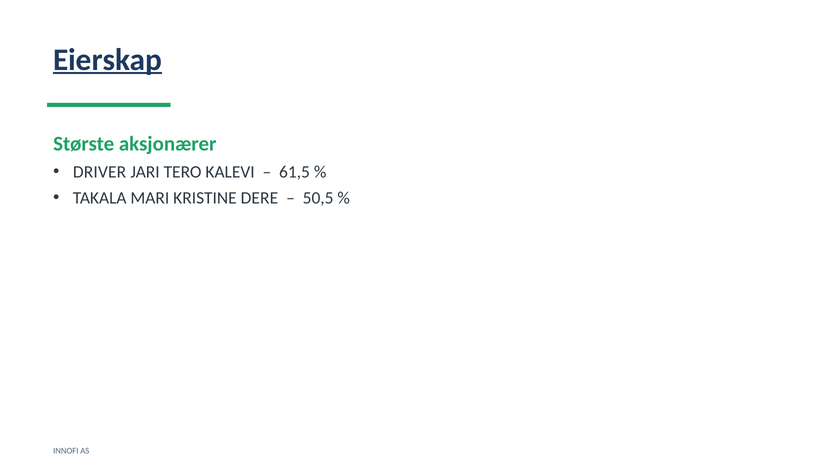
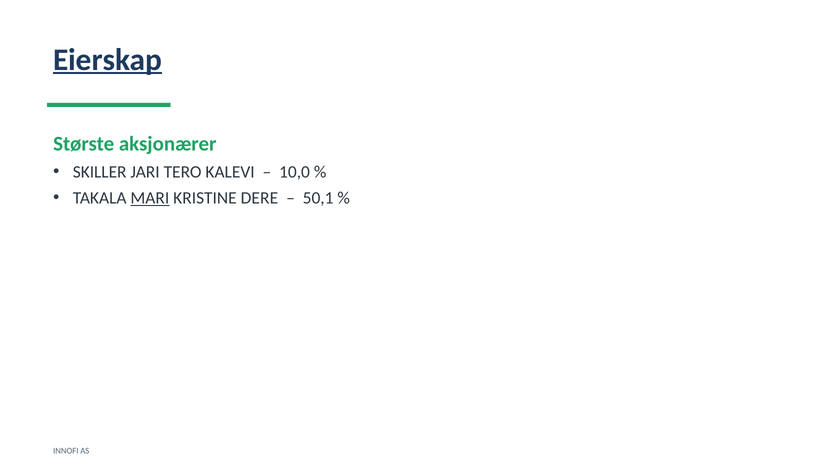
DRIVER: DRIVER -> SKILLER
61,5: 61,5 -> 10,0
MARI underline: none -> present
50,5: 50,5 -> 50,1
